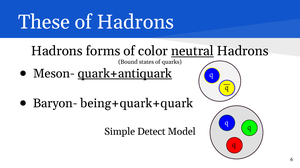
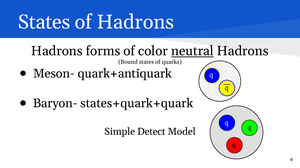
These at (44, 22): These -> States
quark+antiquark underline: present -> none
being+quark+quark: being+quark+quark -> states+quark+quark
